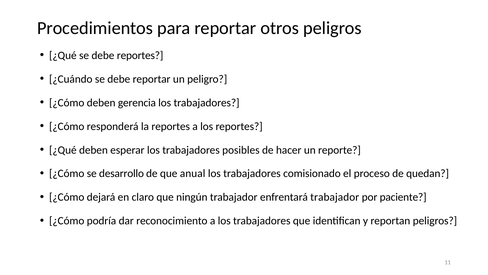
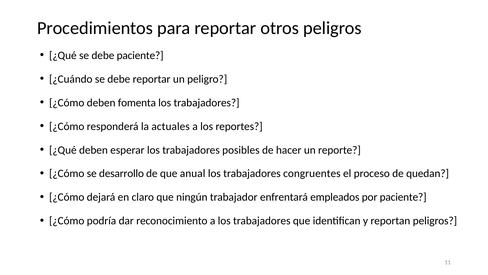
debe reportes: reportes -> paciente
gerencia: gerencia -> fomenta
la reportes: reportes -> actuales
comisionado: comisionado -> congruentes
enfrentará trabajador: trabajador -> empleados
